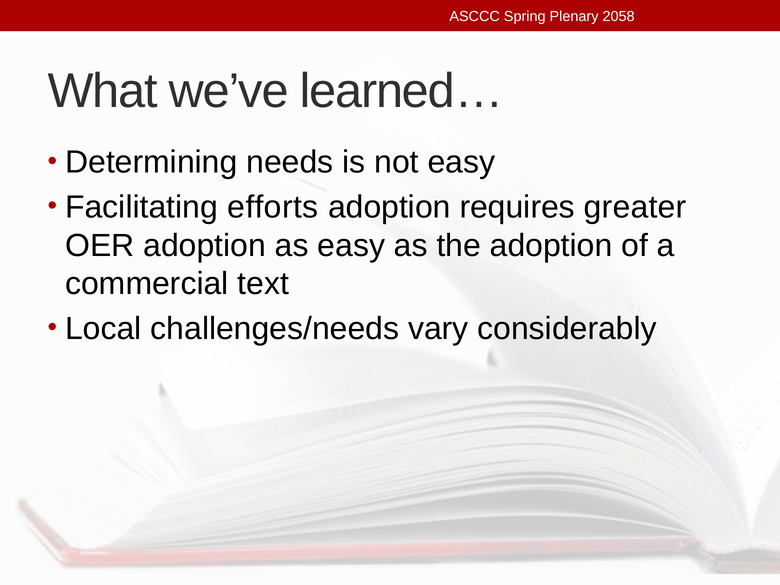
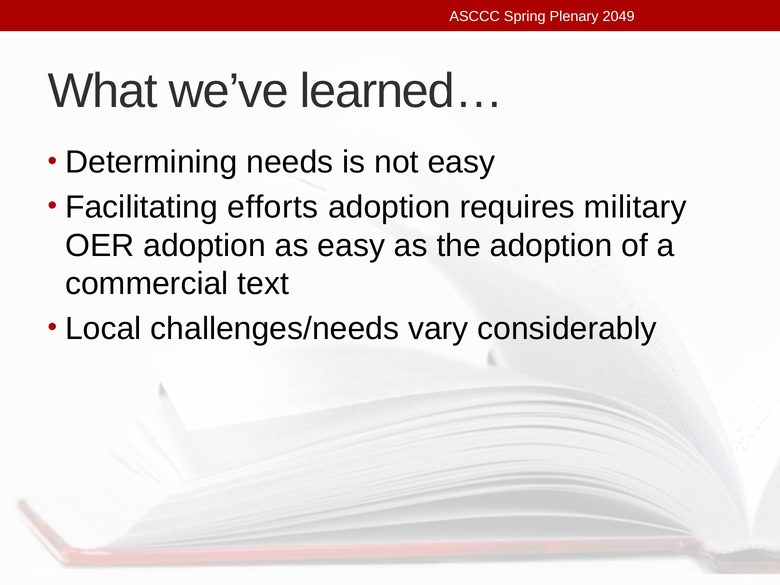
2058: 2058 -> 2049
greater: greater -> military
